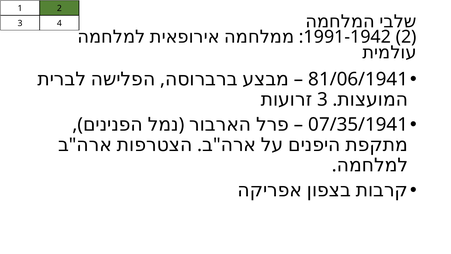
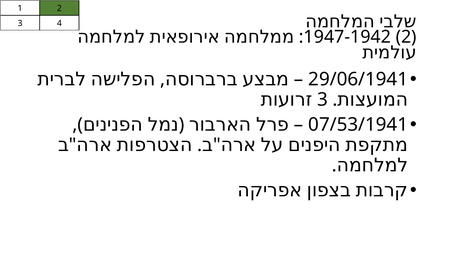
1991-1942: 1991-1942 -> 1947-1942
81/06/1941: 81/06/1941 -> 29/06/1941
07/35/1941: 07/35/1941 -> 07/53/1941
